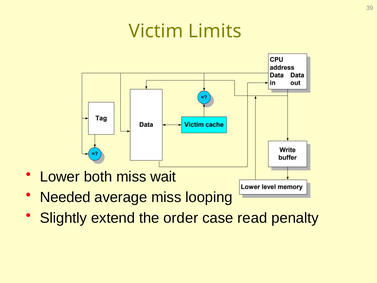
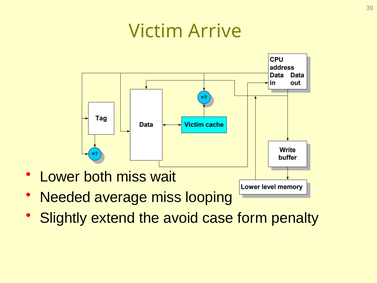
Limits: Limits -> Arrive
order: order -> avoid
read: read -> form
